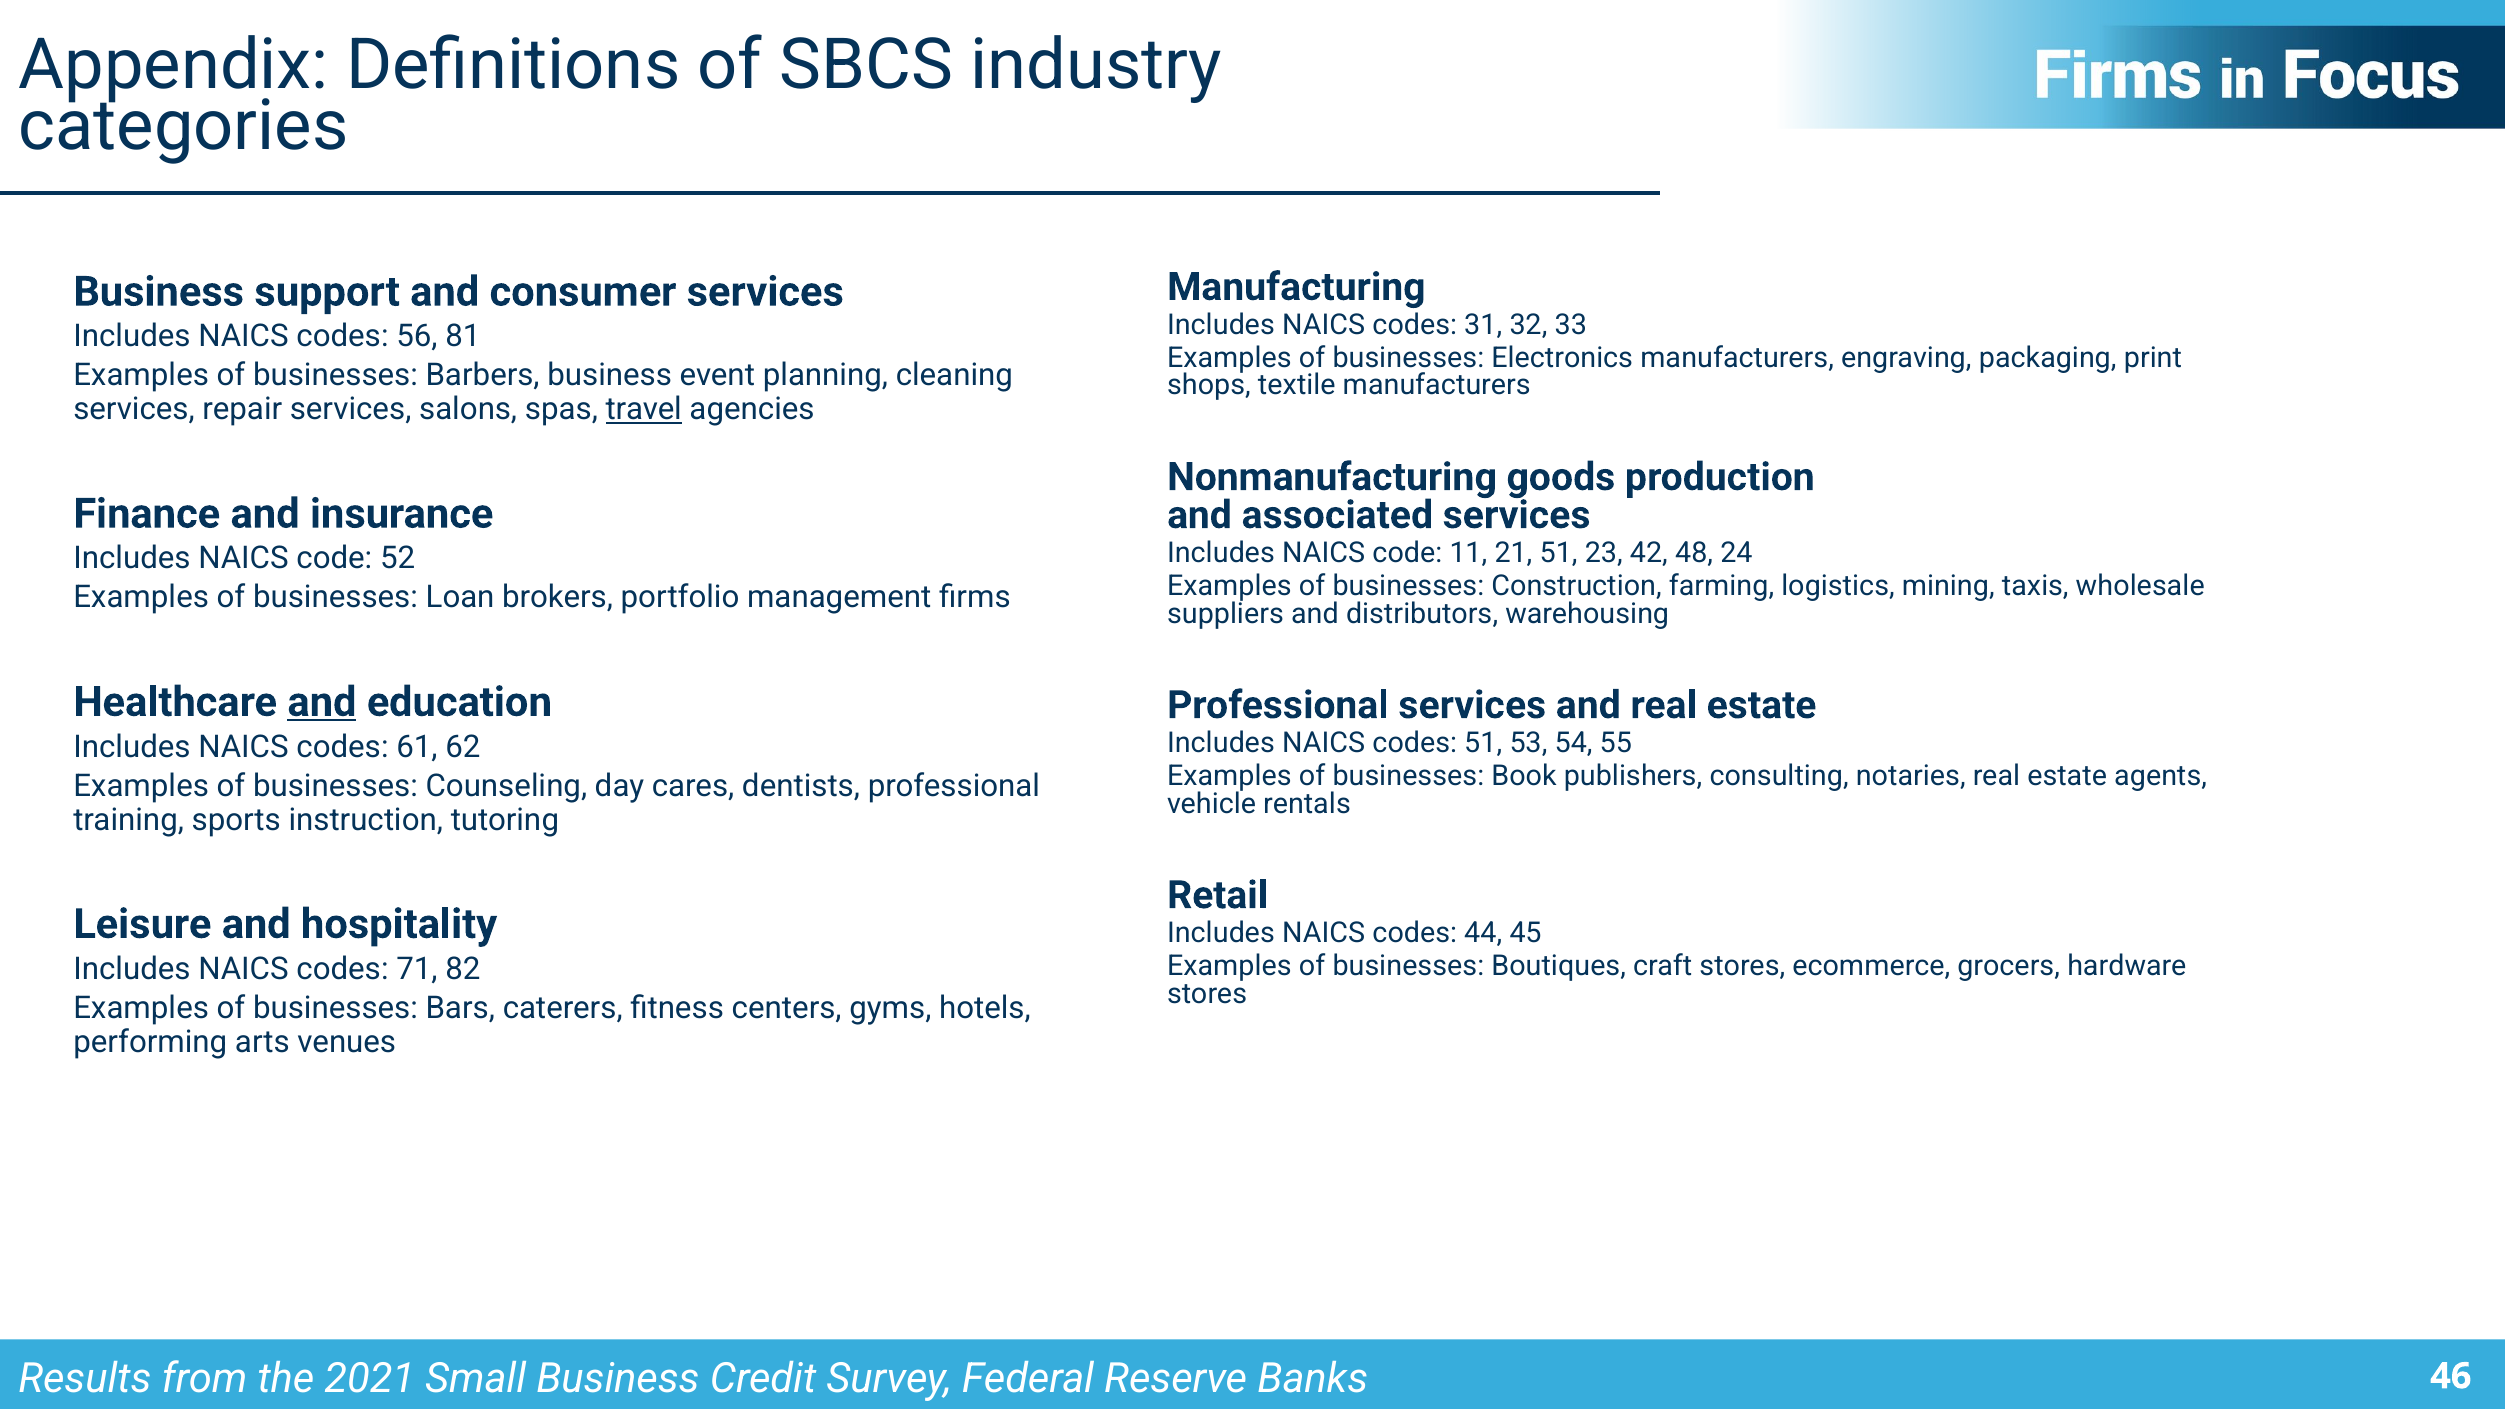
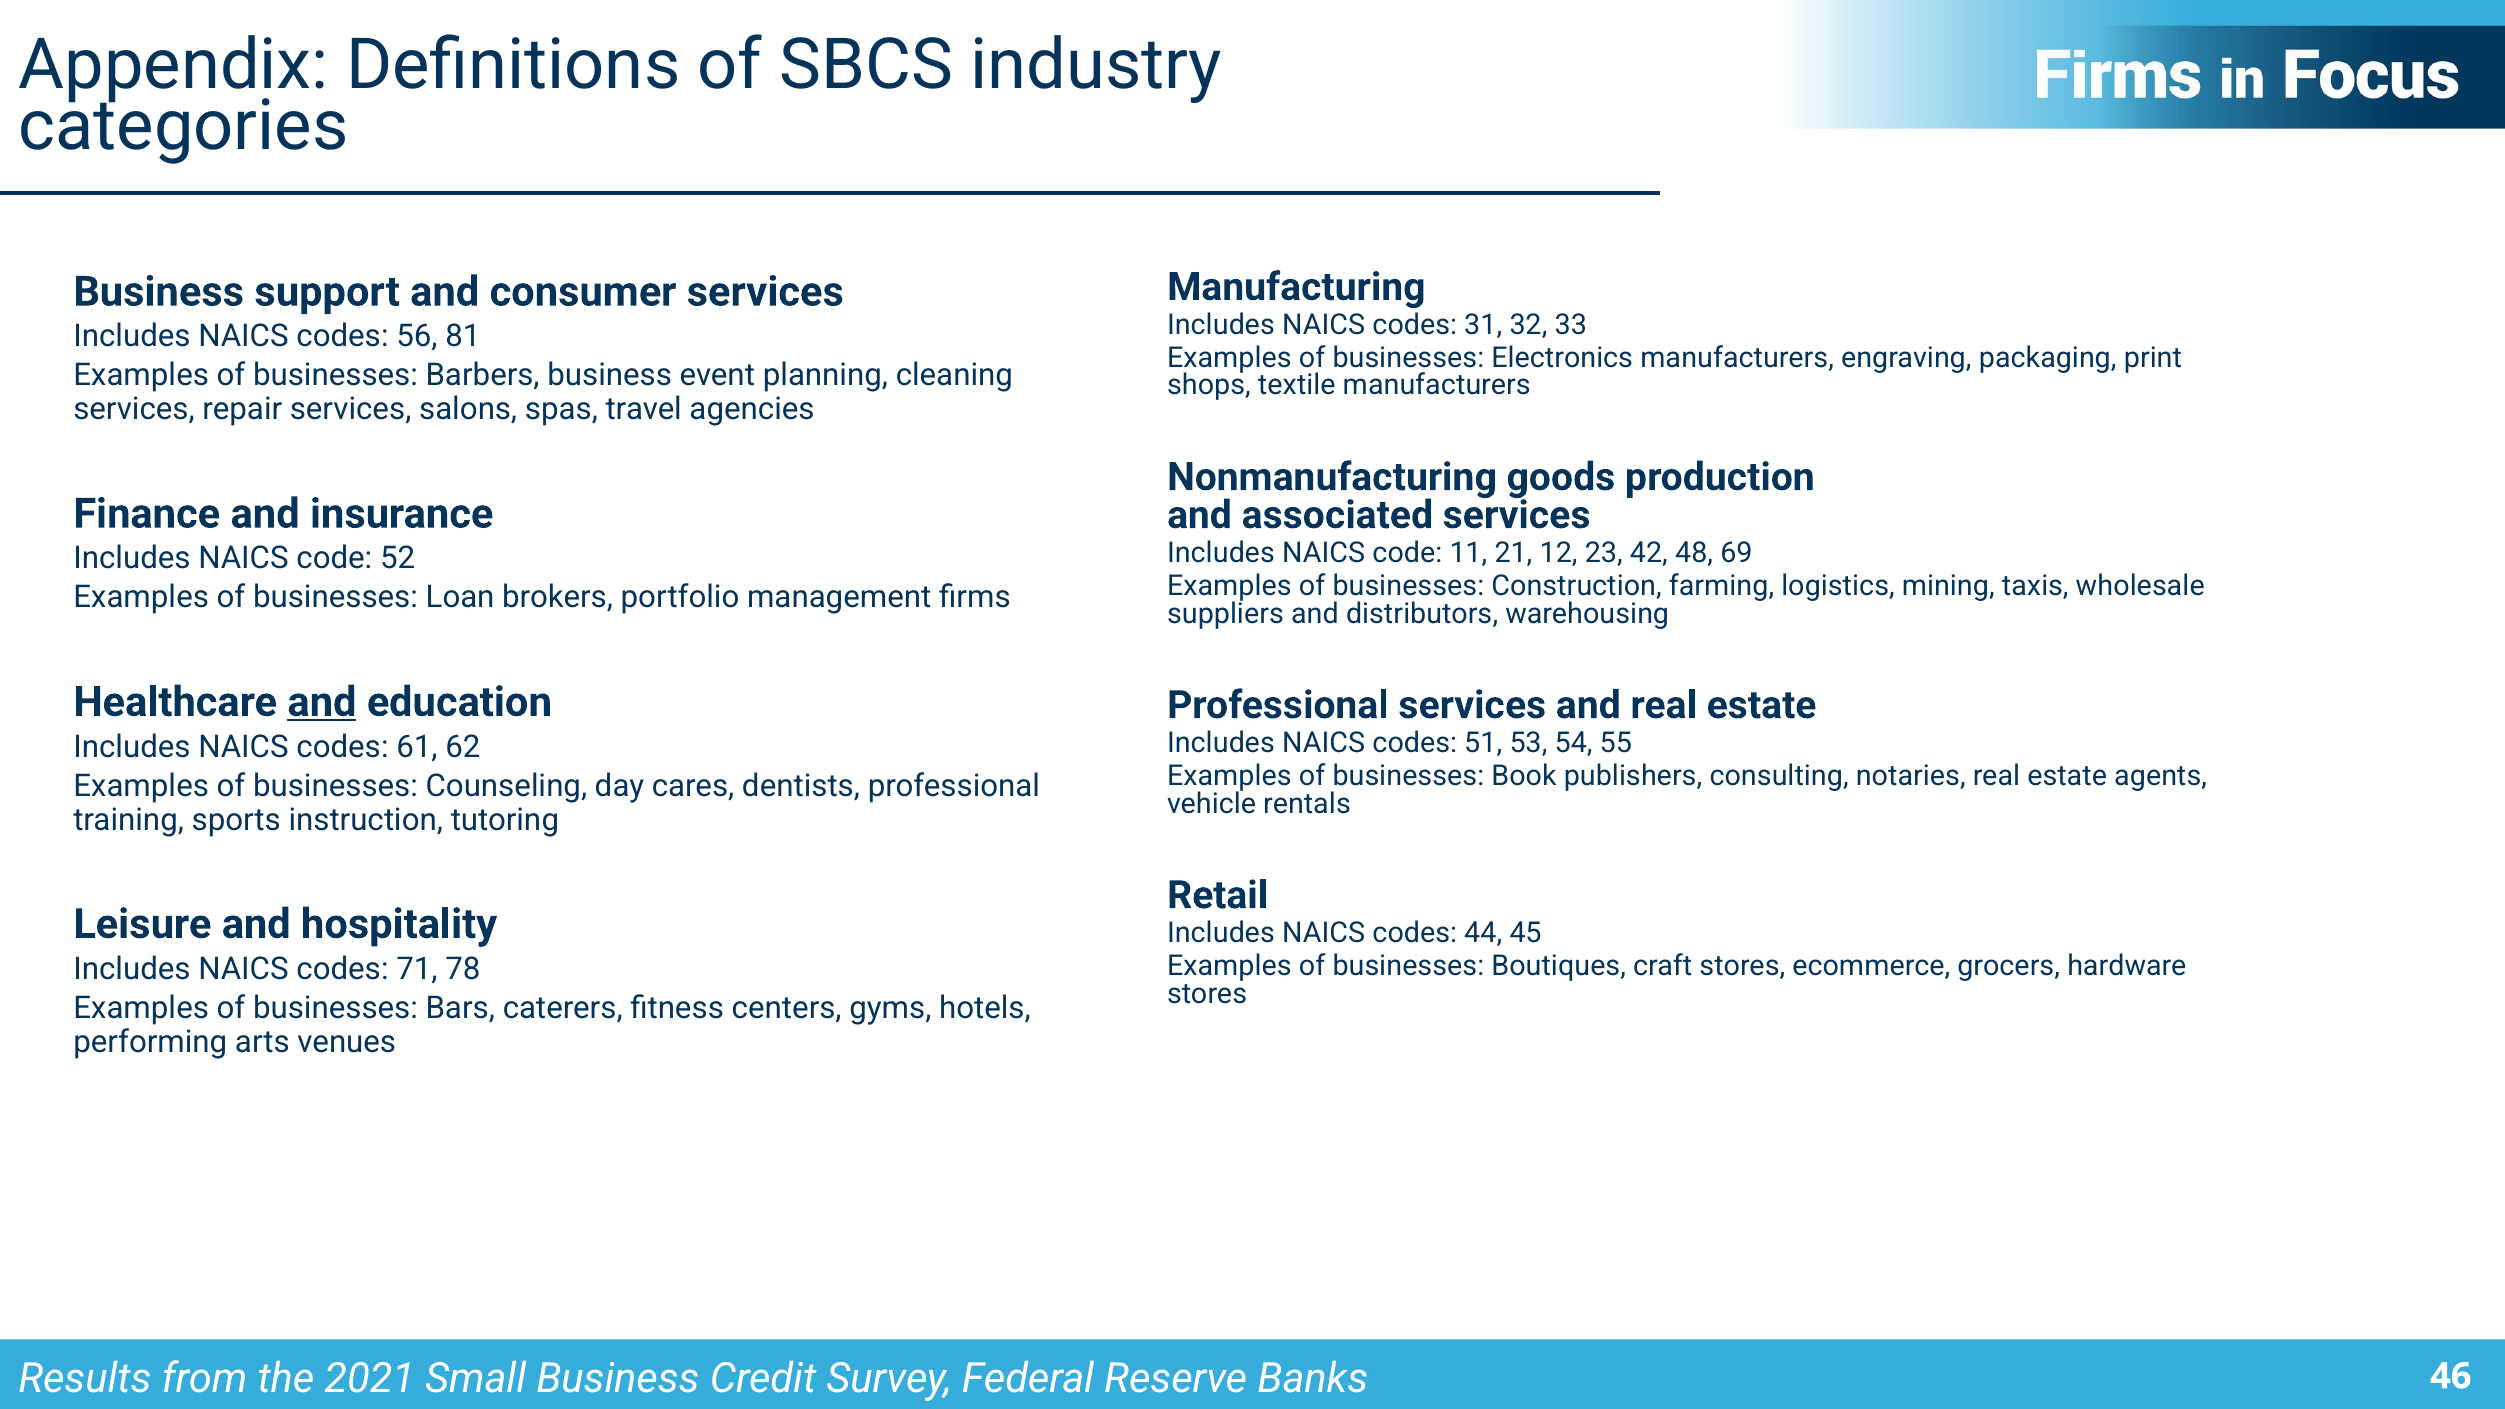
travel underline: present -> none
21 51: 51 -> 12
24: 24 -> 69
82: 82 -> 78
